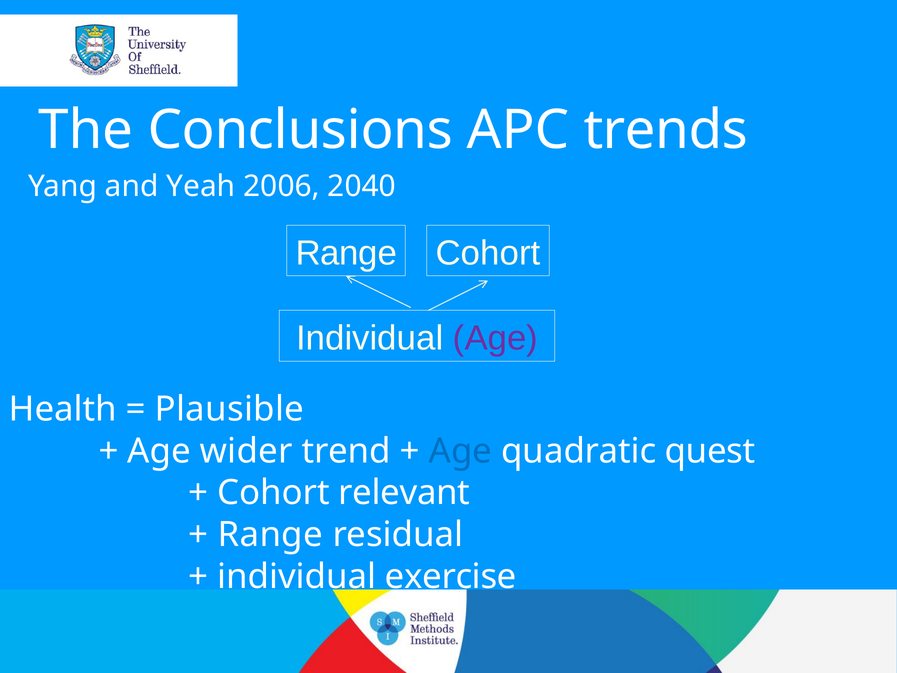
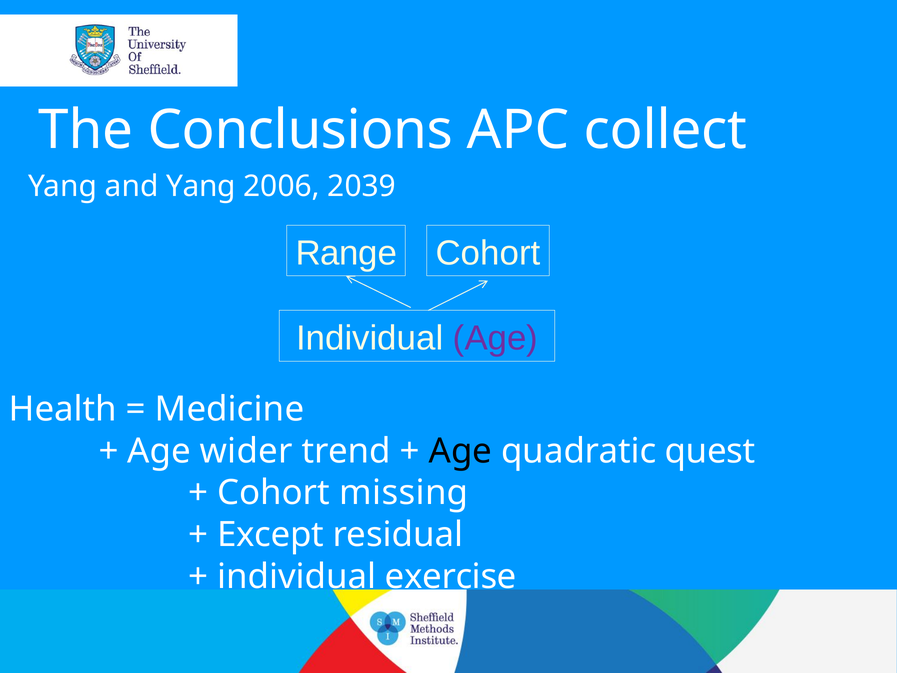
trends: trends -> collect
and Yeah: Yeah -> Yang
2040: 2040 -> 2039
Plausible: Plausible -> Medicine
Age at (460, 451) colour: blue -> black
relevant: relevant -> missing
Range at (270, 535): Range -> Except
